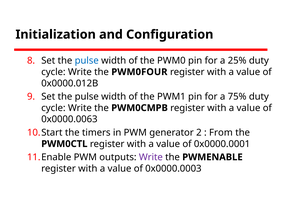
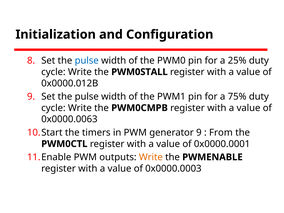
PWM0FOUR: PWM0FOUR -> PWM0STALL
generator 2: 2 -> 9
Write at (151, 157) colour: purple -> orange
